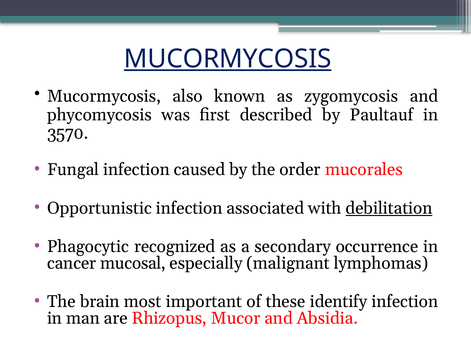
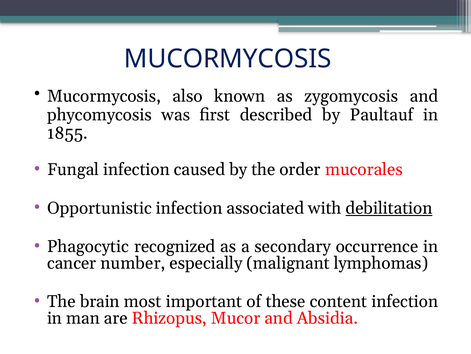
MUCORMYCOSIS at (228, 59) underline: present -> none
3570: 3570 -> 1855
mucosal: mucosal -> number
identify: identify -> content
